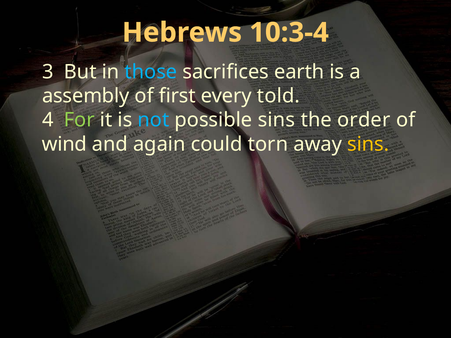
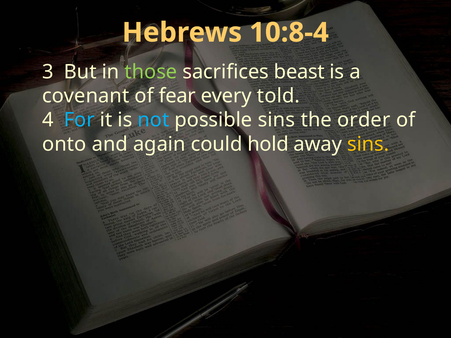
10:3-4: 10:3-4 -> 10:8-4
those colour: light blue -> light green
earth: earth -> beast
assembly: assembly -> covenant
first: first -> fear
For colour: light green -> light blue
wind: wind -> onto
torn: torn -> hold
